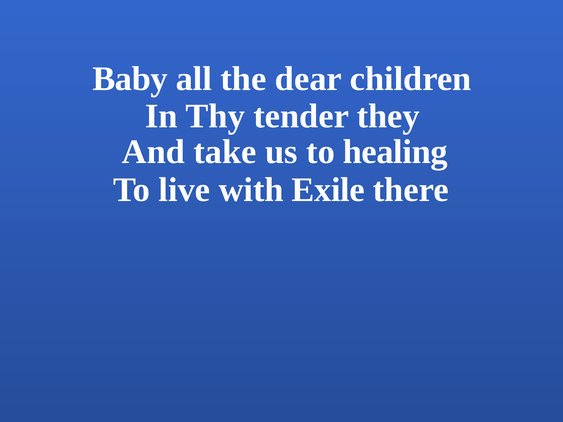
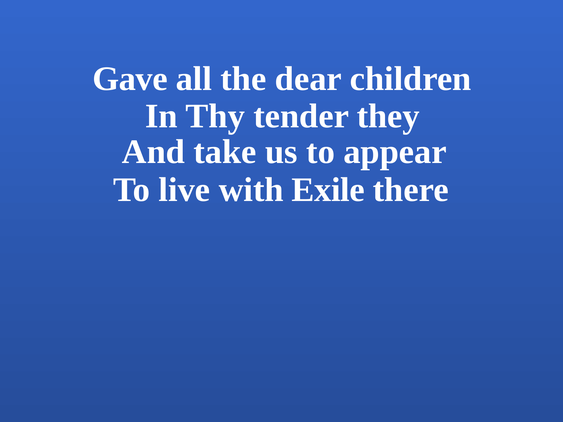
Baby: Baby -> Gave
healing: healing -> appear
